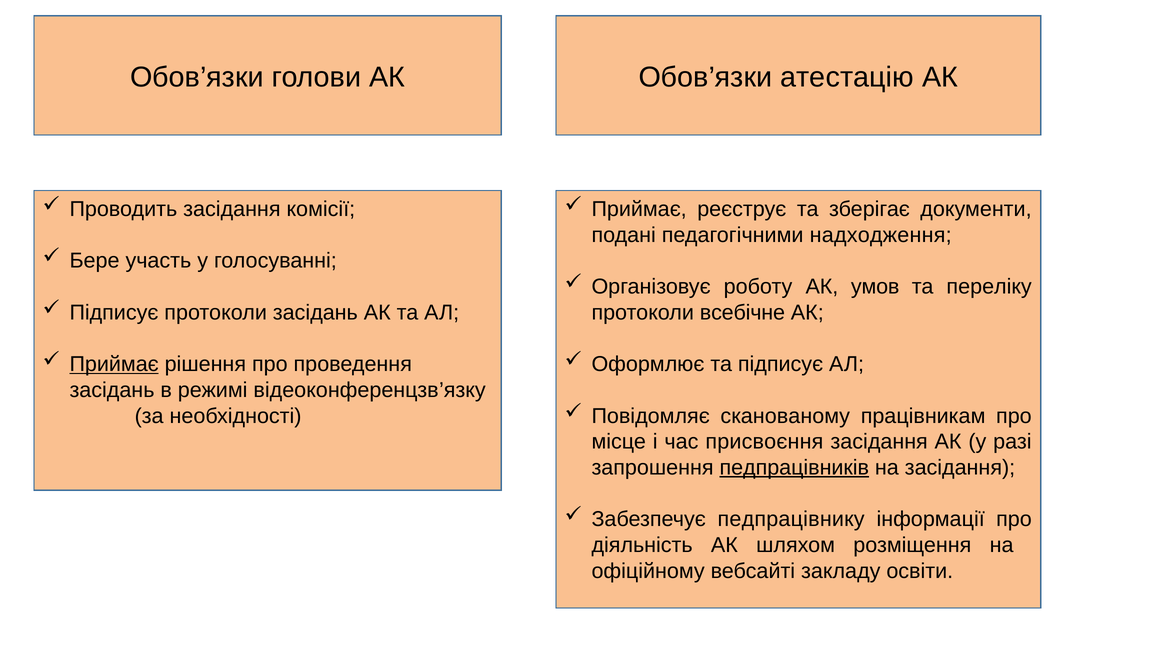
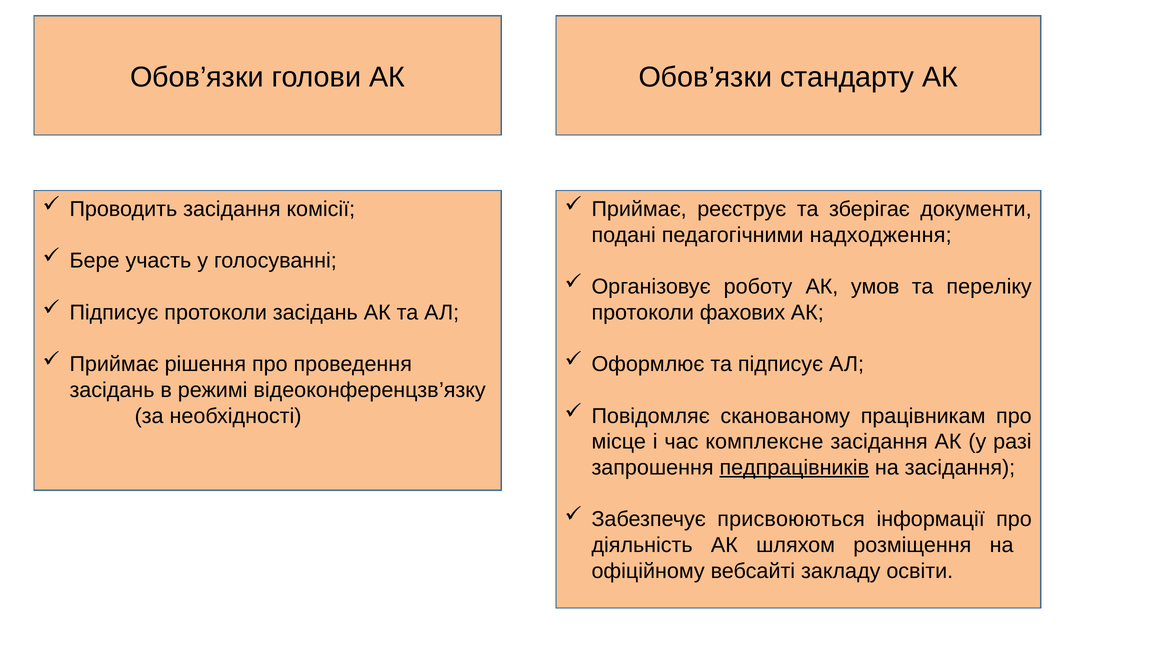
атестацію: атестацію -> стандарту
всебічне: всебічне -> фахових
Приймає at (114, 364) underline: present -> none
присвоєння: присвоєння -> комплексне
педпрацівнику: педпрацівнику -> присвоюються
